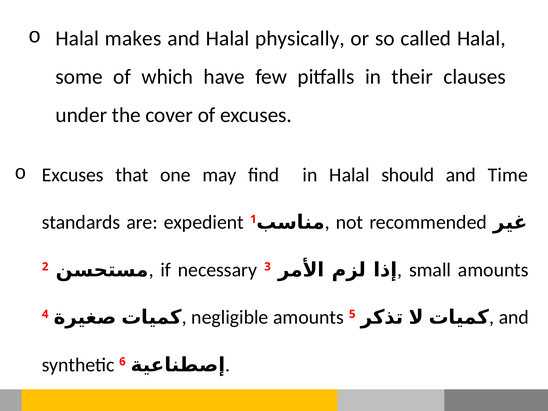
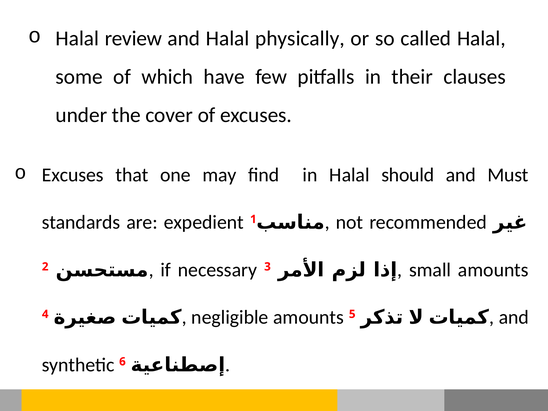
makes: makes -> review
Time: Time -> Must
